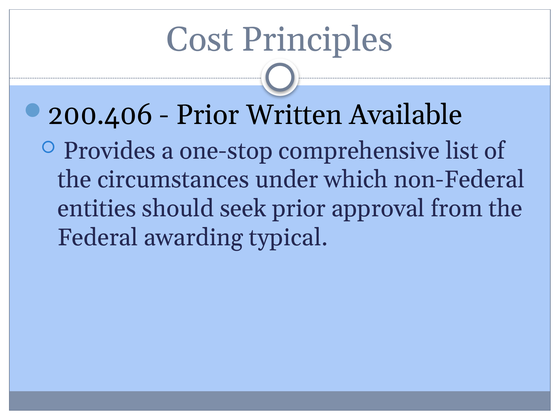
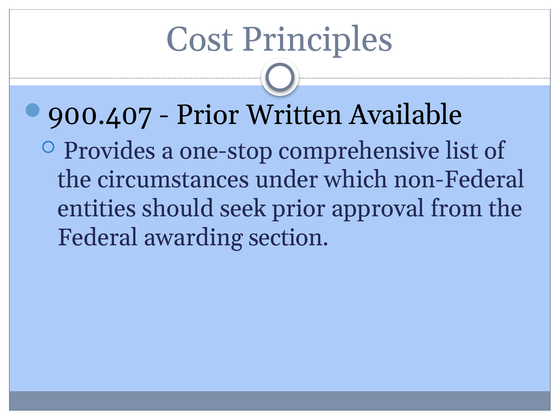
200.406: 200.406 -> 900.407
typical: typical -> section
